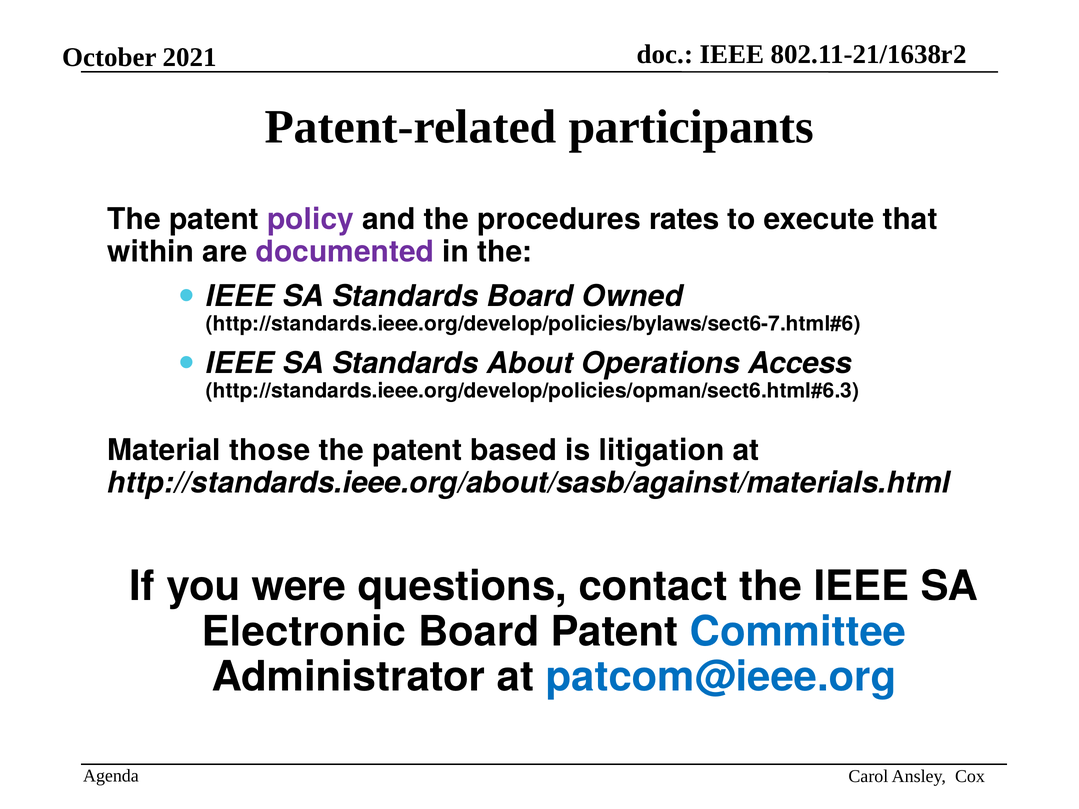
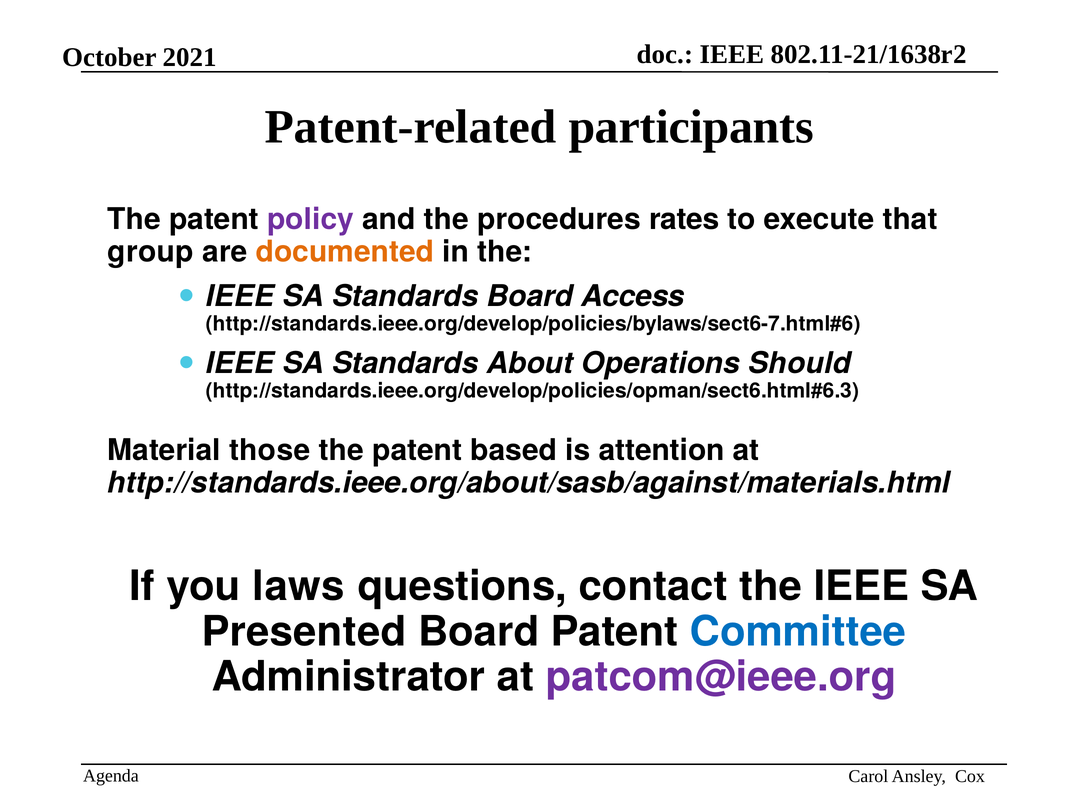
within: within -> group
documented colour: purple -> orange
Owned: Owned -> Access
Access: Access -> Should
litigation: litigation -> attention
were: were -> laws
Electronic: Electronic -> Presented
patcom@ieee.org colour: blue -> purple
